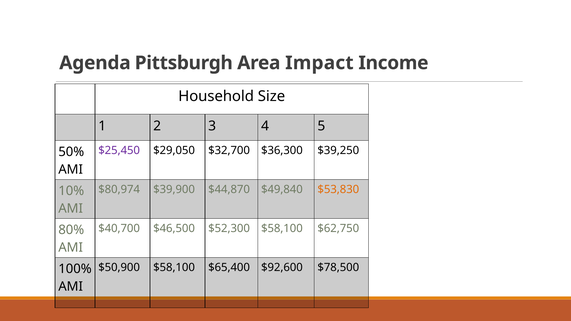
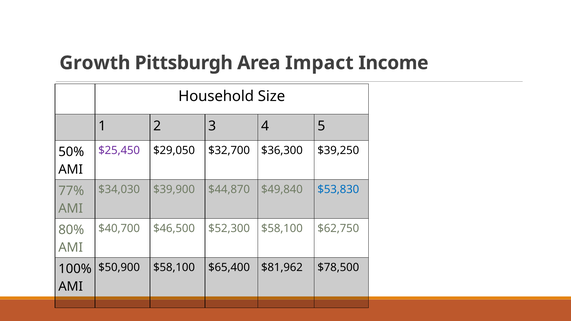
Agenda: Agenda -> Growth
$80,974: $80,974 -> $34,030
$53,830 colour: orange -> blue
10%: 10% -> 77%
$92,600: $92,600 -> $81,962
